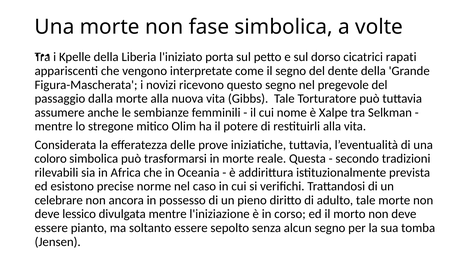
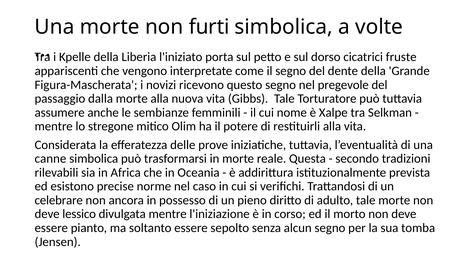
fase: fase -> furti
rapati: rapati -> fruste
coloro: coloro -> canne
